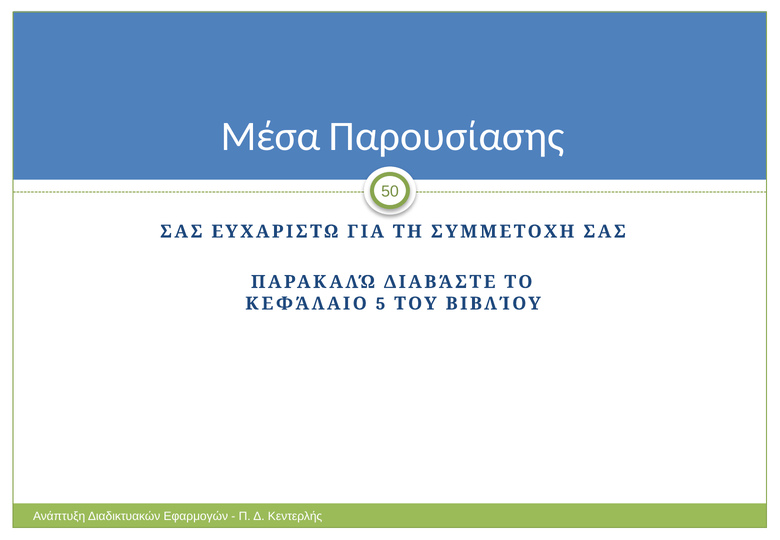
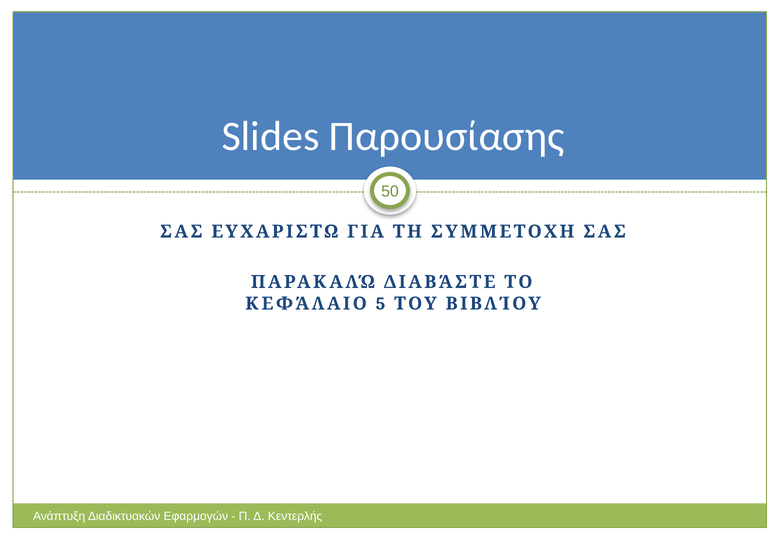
Μέσα: Μέσα -> Slides
